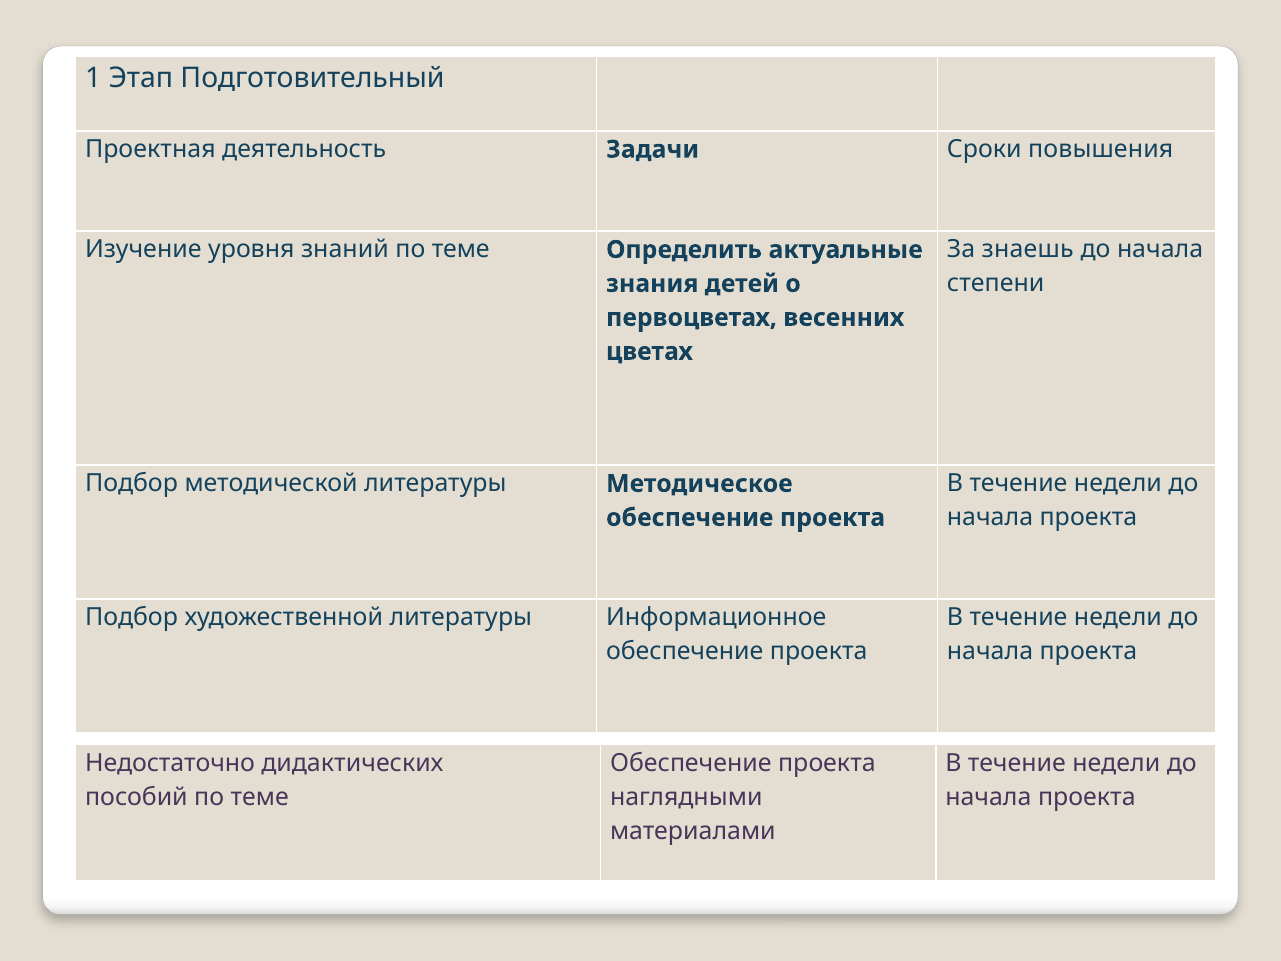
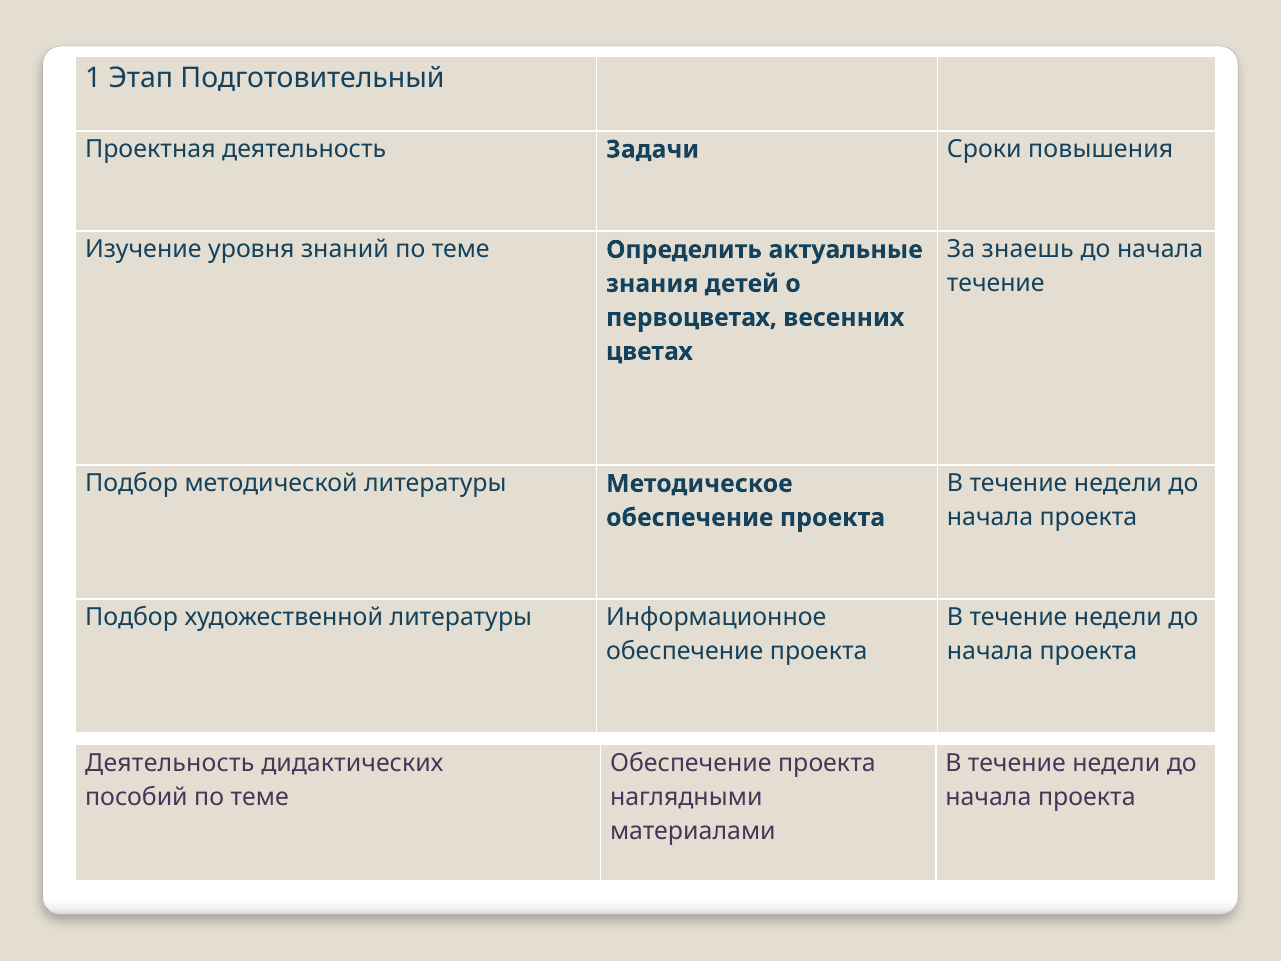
степени at (996, 284): степени -> течение
Недостаточно at (170, 763): Недостаточно -> Деятельность
